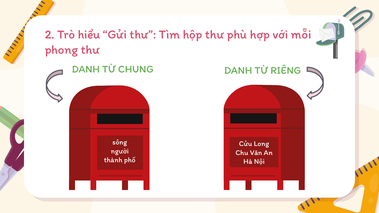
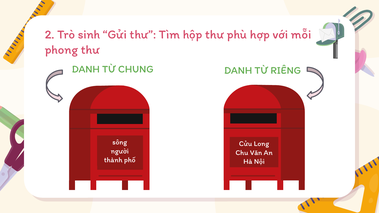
hiểu: hiểu -> sinh
